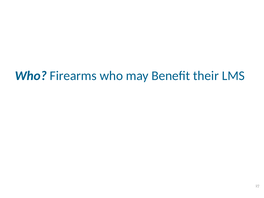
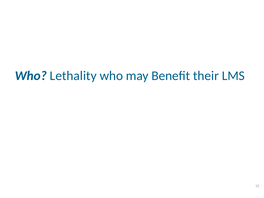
Firearms: Firearms -> Lethality
